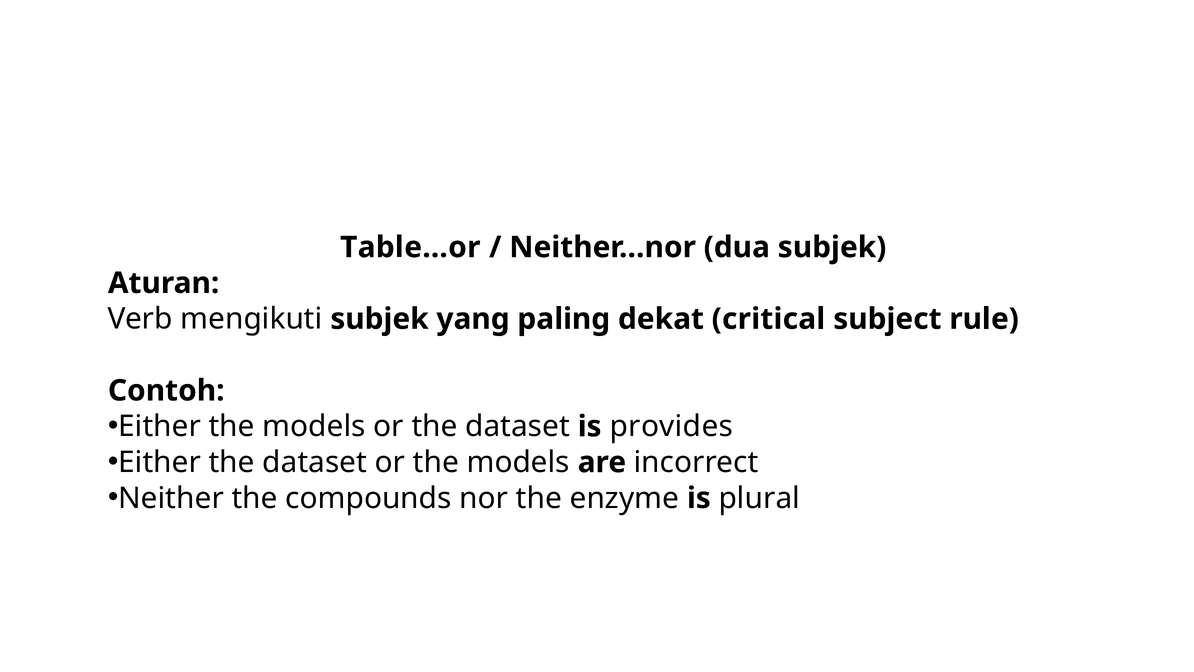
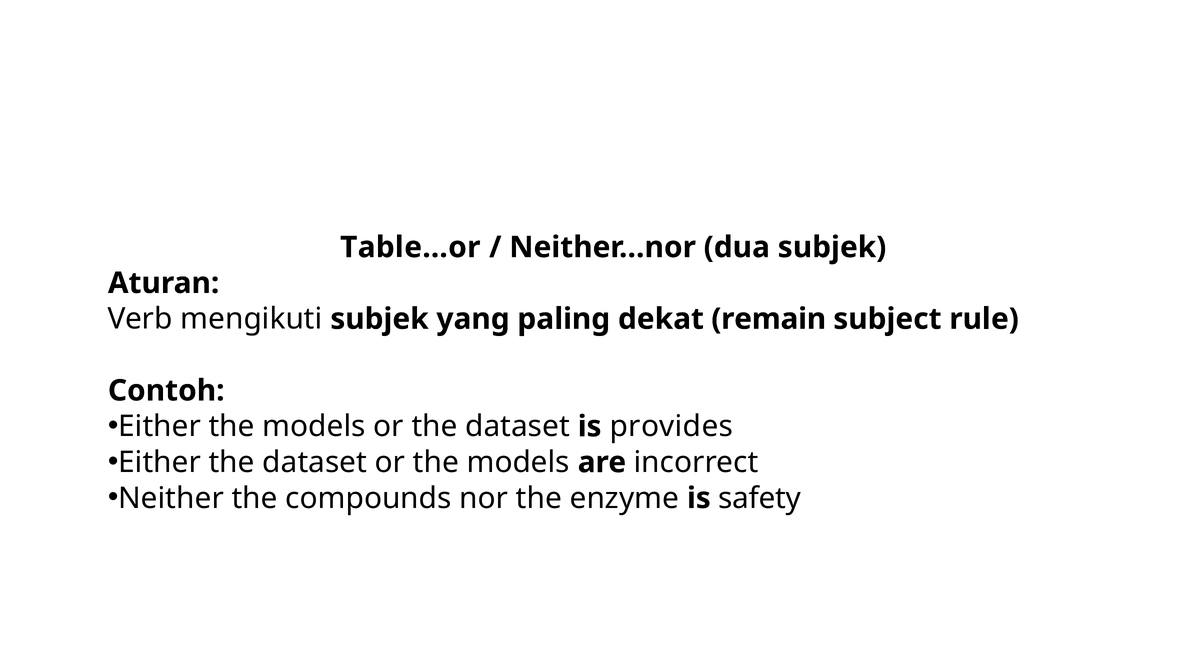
critical: critical -> remain
plural: plural -> safety
